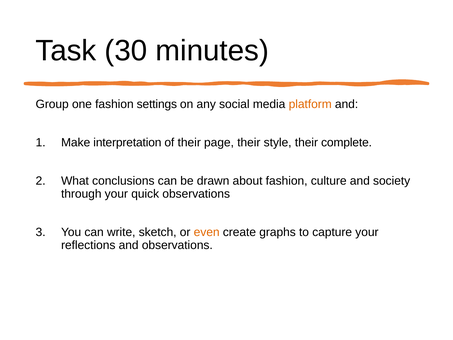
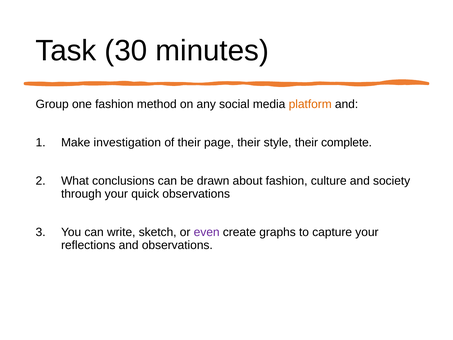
settings: settings -> method
interpretation: interpretation -> investigation
even colour: orange -> purple
